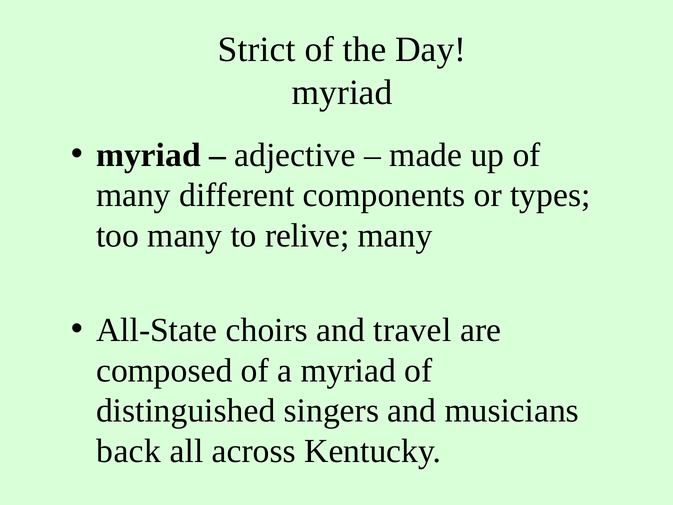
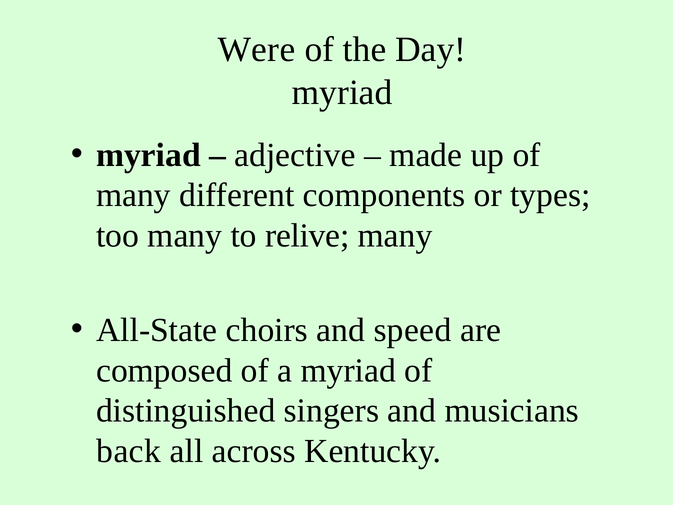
Strict: Strict -> Were
travel: travel -> speed
